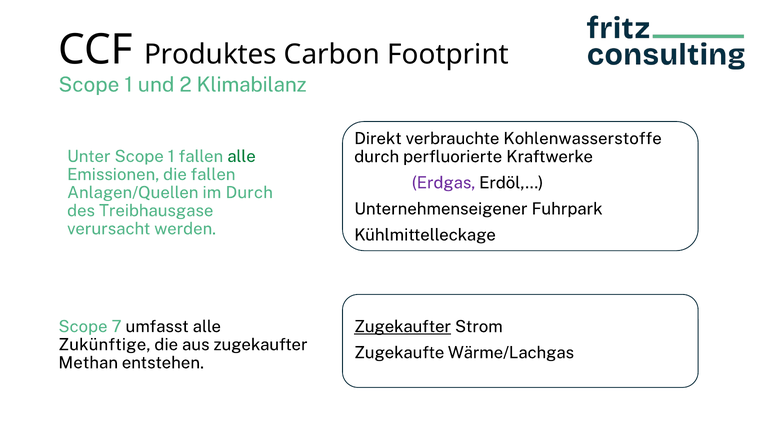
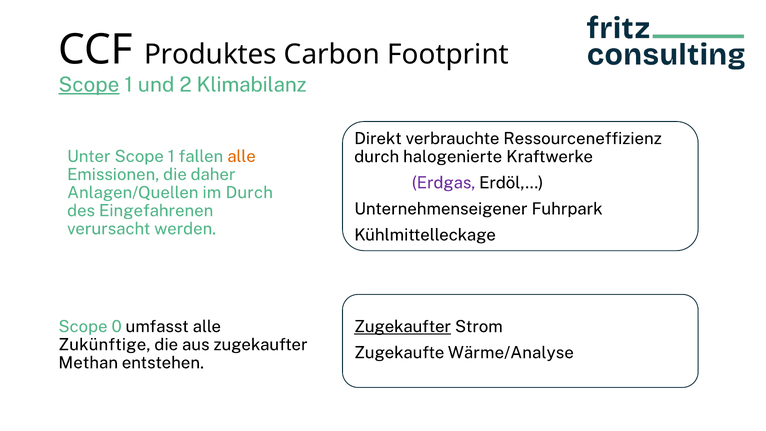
Scope at (89, 85) underline: none -> present
Kohlenwasserstoffe: Kohlenwasserstoffe -> Ressourceneffizienz
alle at (242, 156) colour: green -> orange
perfluorierte: perfluorierte -> halogenierte
die fallen: fallen -> daher
Treibhausgase: Treibhausgase -> Eingefahrenen
7: 7 -> 0
Wärme/Lachgas: Wärme/Lachgas -> Wärme/Analyse
